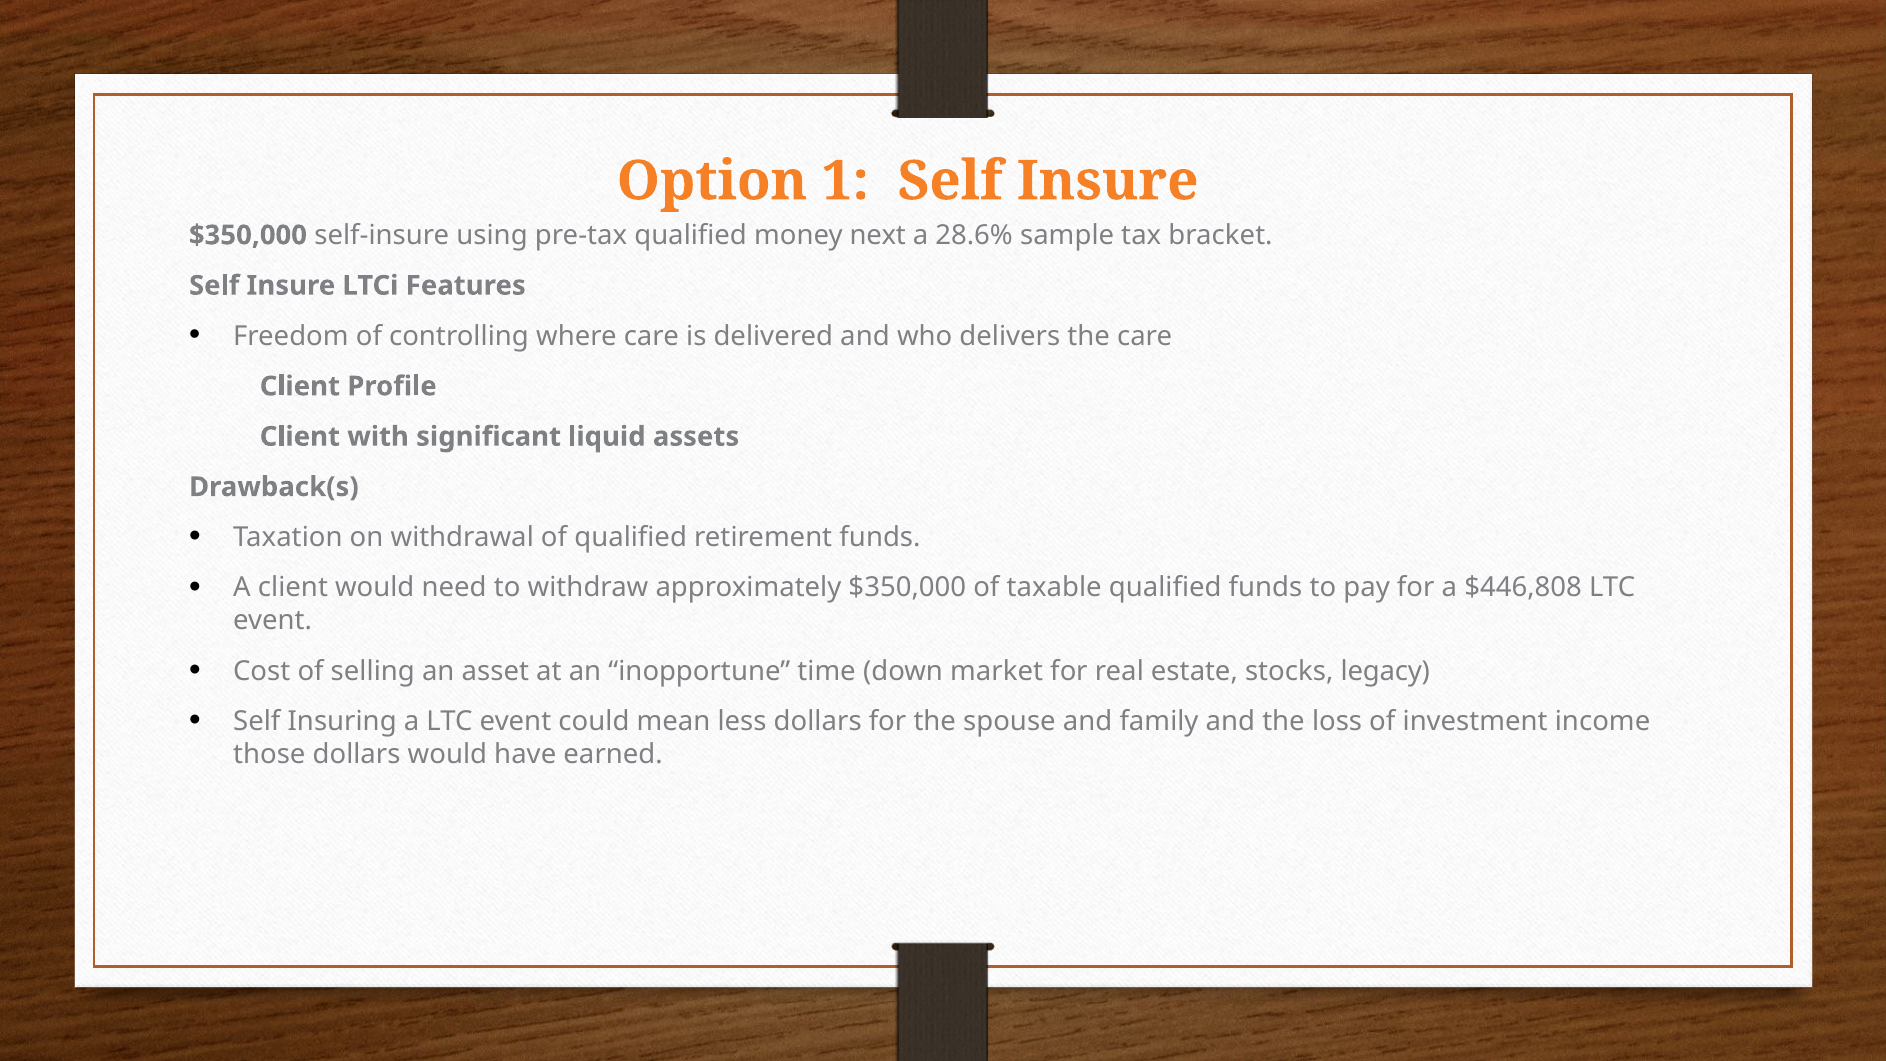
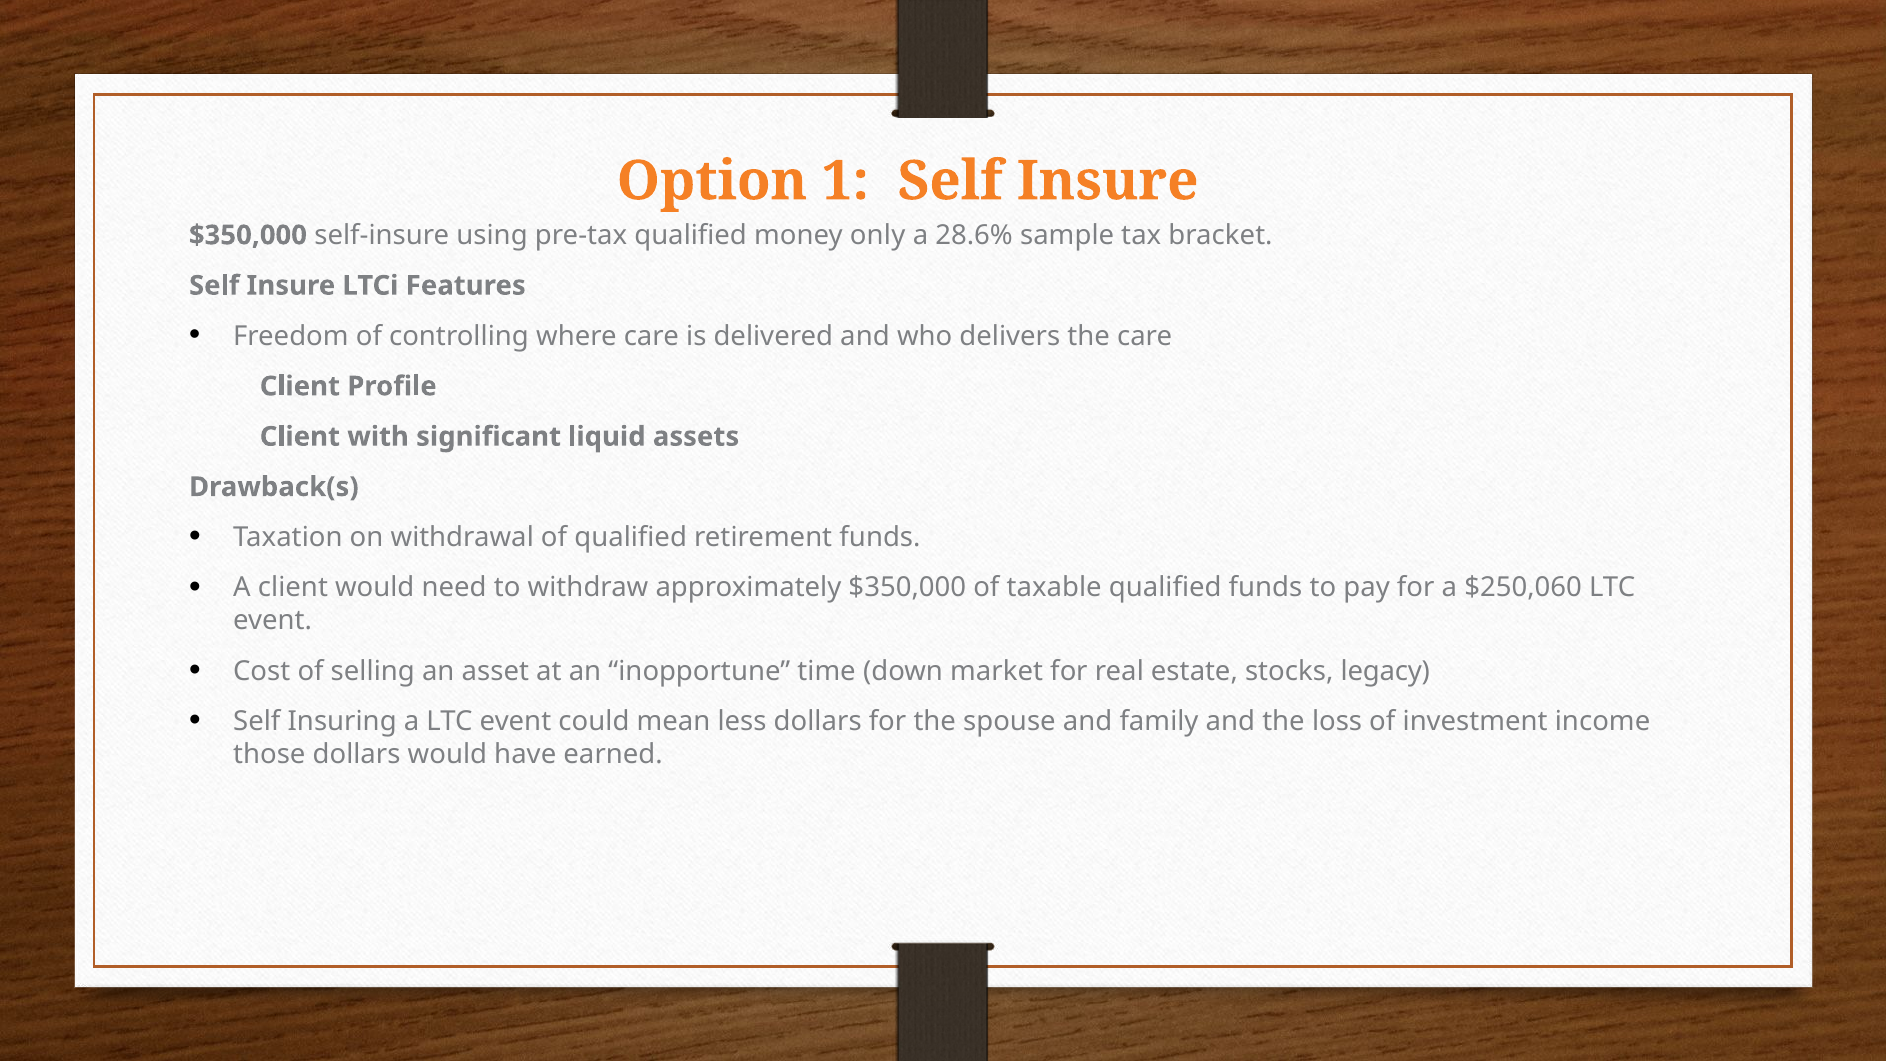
next: next -> only
$446,808: $446,808 -> $250,060
